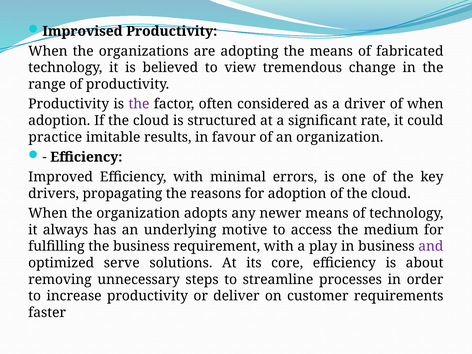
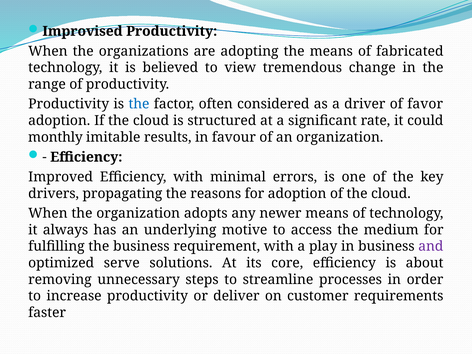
the at (139, 104) colour: purple -> blue
of when: when -> favor
practice: practice -> monthly
